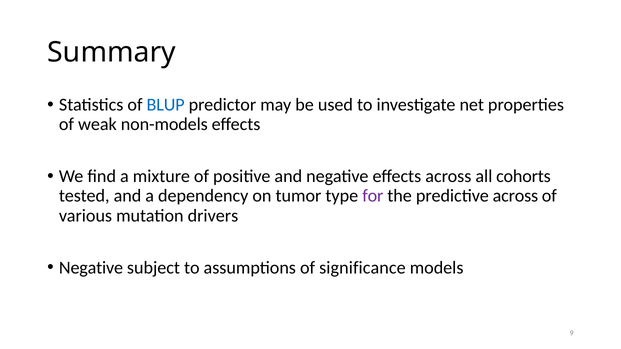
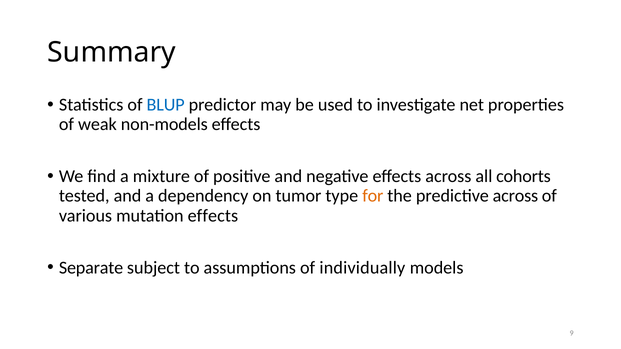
for colour: purple -> orange
mutation drivers: drivers -> effects
Negative at (91, 268): Negative -> Separate
significance: significance -> individually
